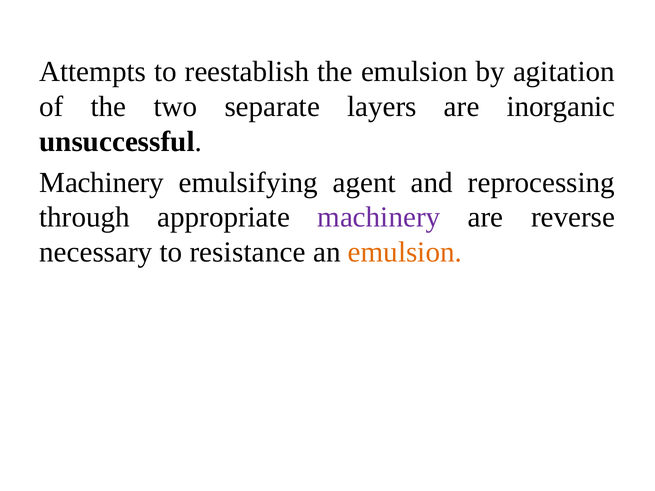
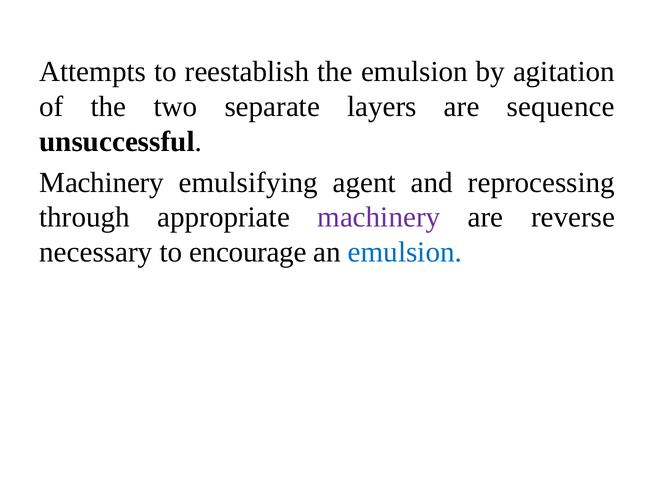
inorganic: inorganic -> sequence
resistance: resistance -> encourage
emulsion at (405, 252) colour: orange -> blue
